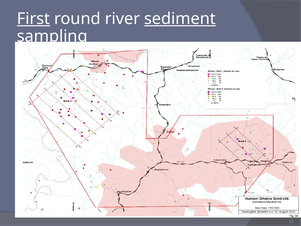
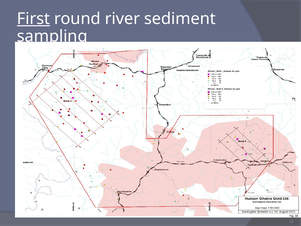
sediment underline: present -> none
